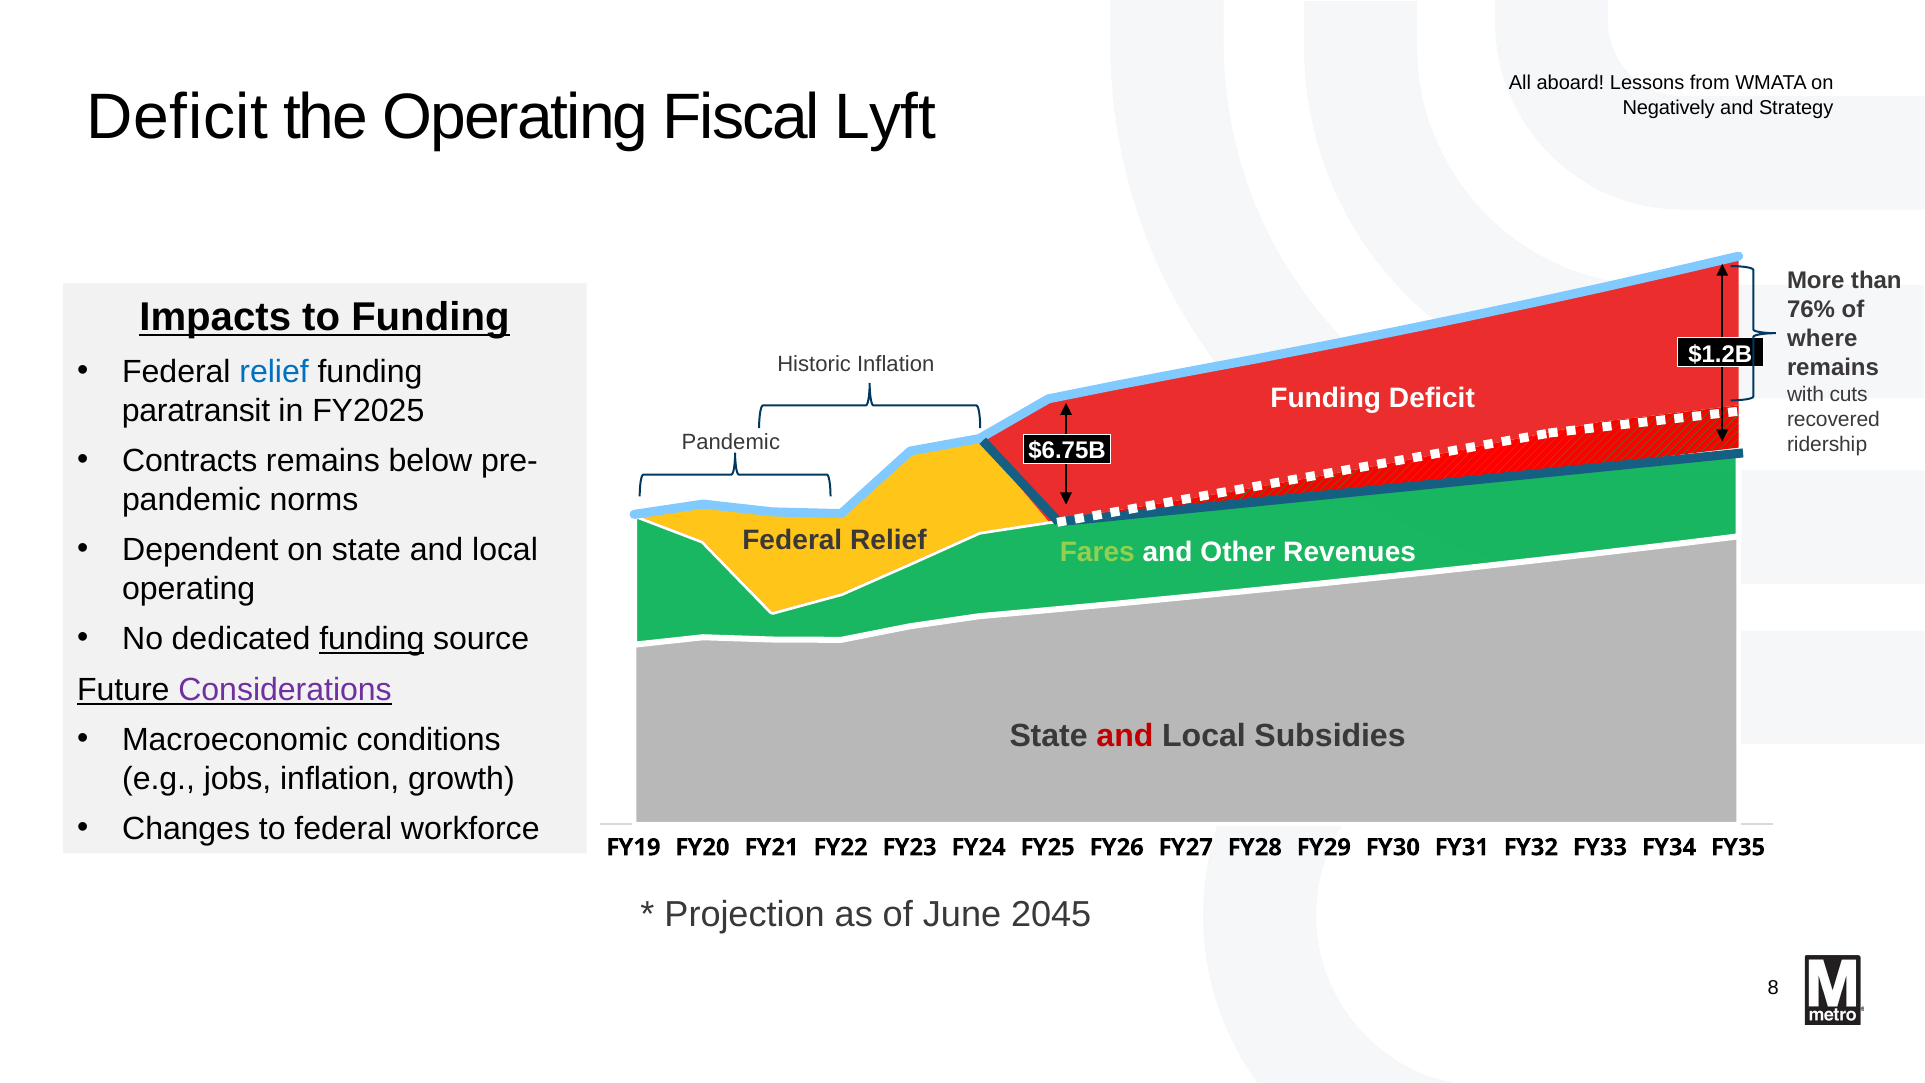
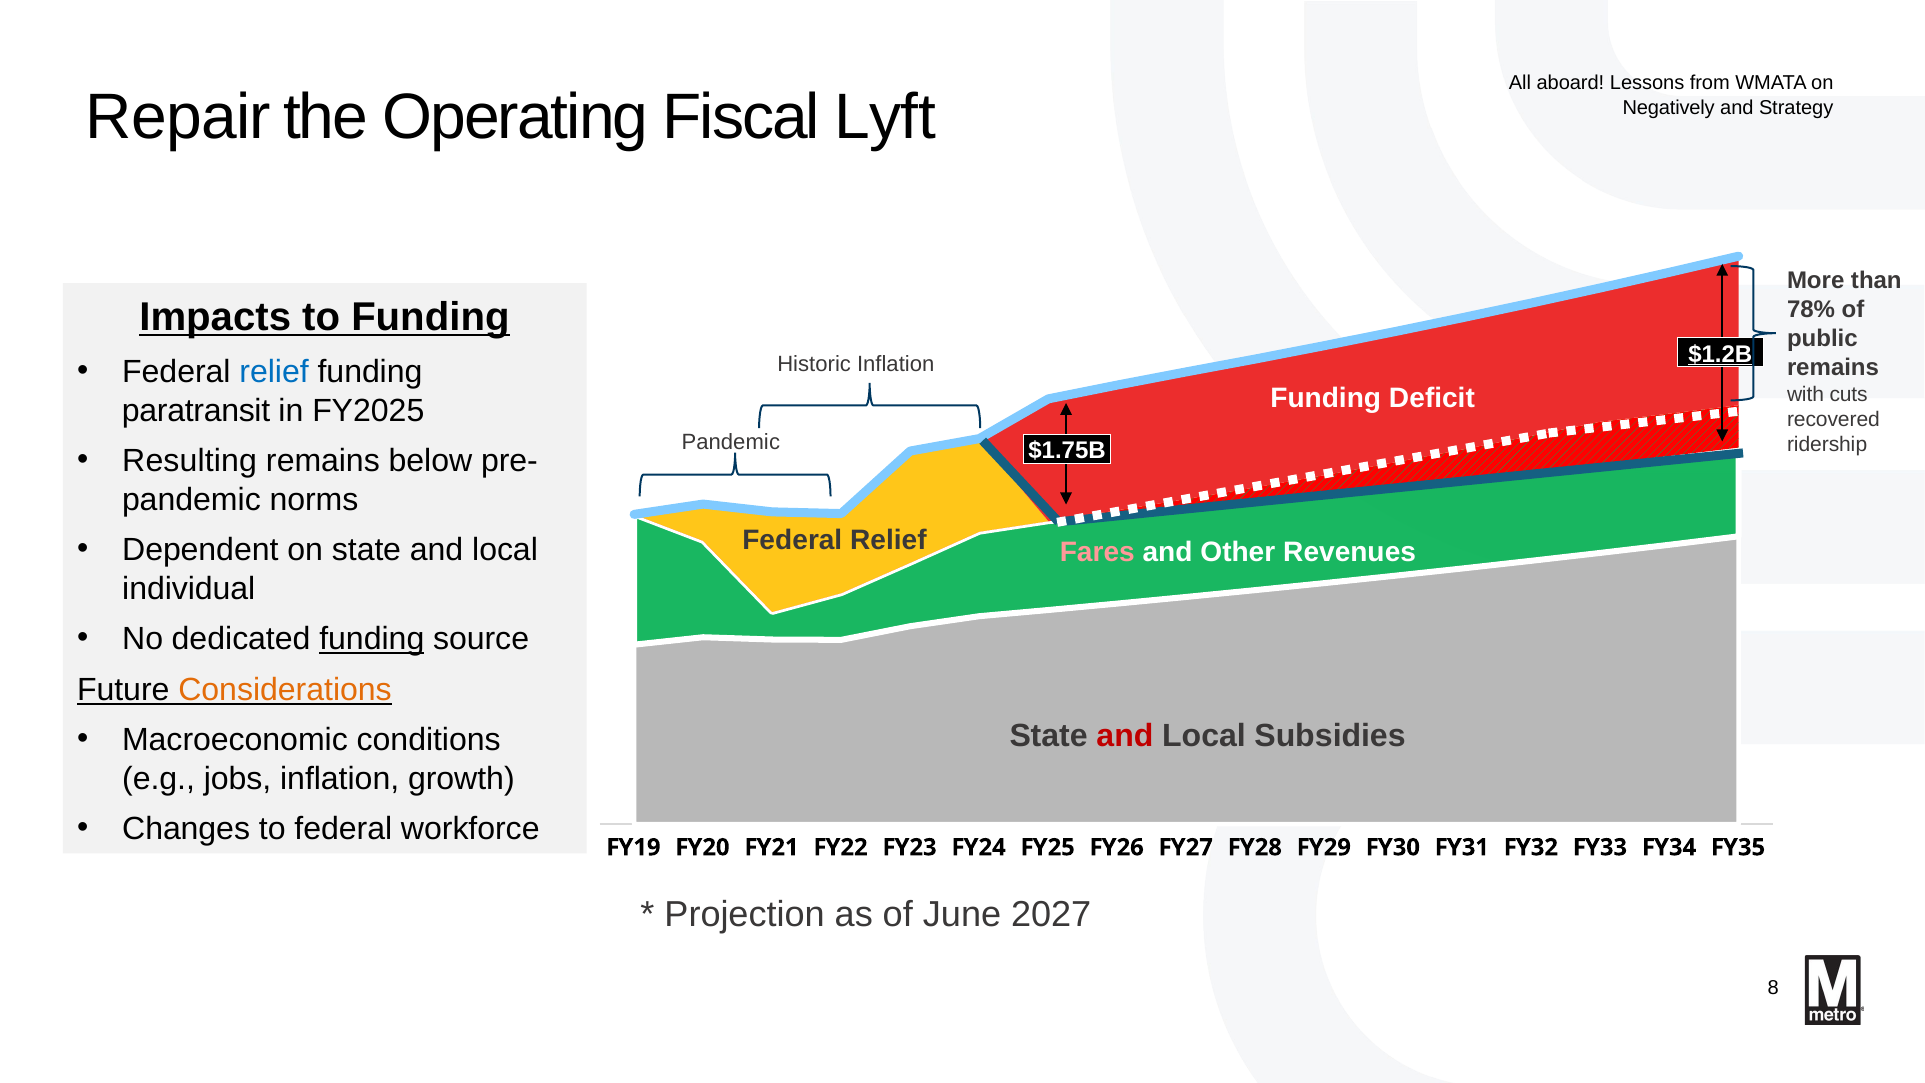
Deficit at (178, 117): Deficit -> Repair
76%: 76% -> 78%
where: where -> public
$1.2B underline: none -> present
$6.75B: $6.75B -> $1.75B
Contracts: Contracts -> Resulting
Fares colour: light green -> pink
operating at (189, 588): operating -> individual
Considerations colour: purple -> orange
2045: 2045 -> 2027
